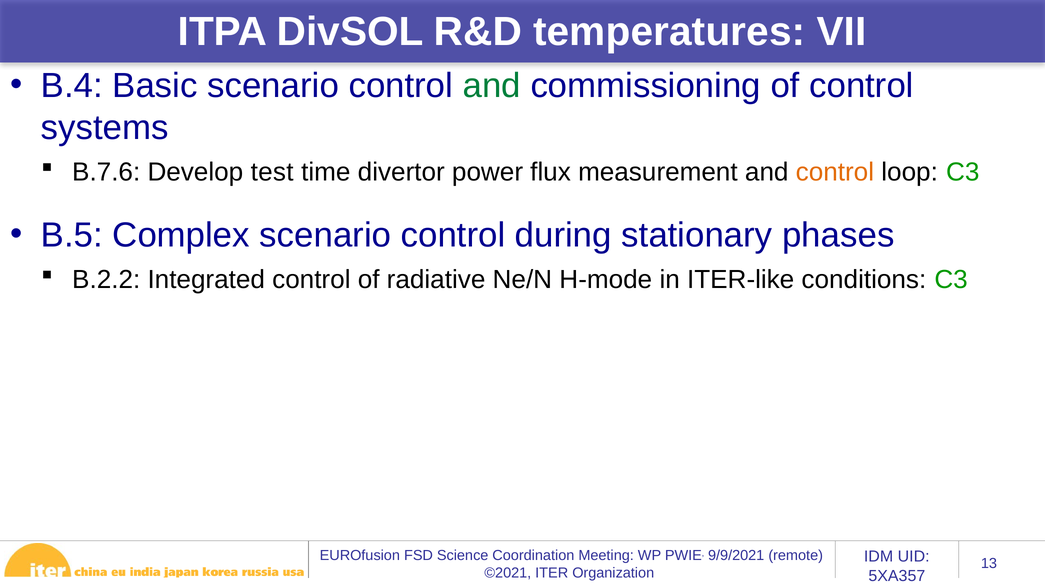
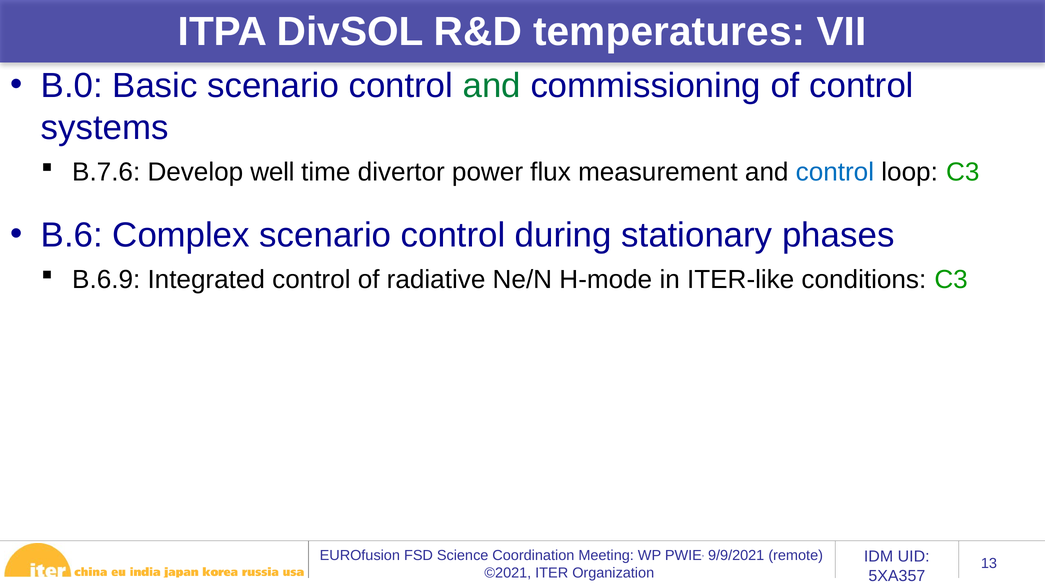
B.4: B.4 -> B.0
test: test -> well
control at (835, 172) colour: orange -> blue
B.5: B.5 -> B.6
B.2.2: B.2.2 -> B.6.9
